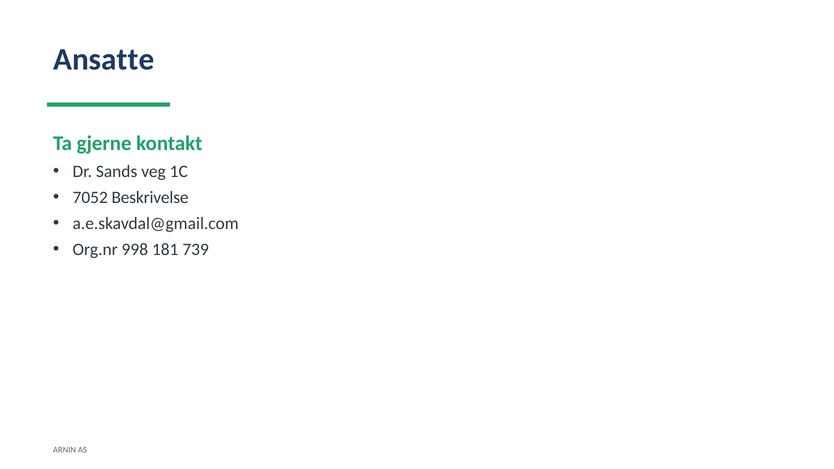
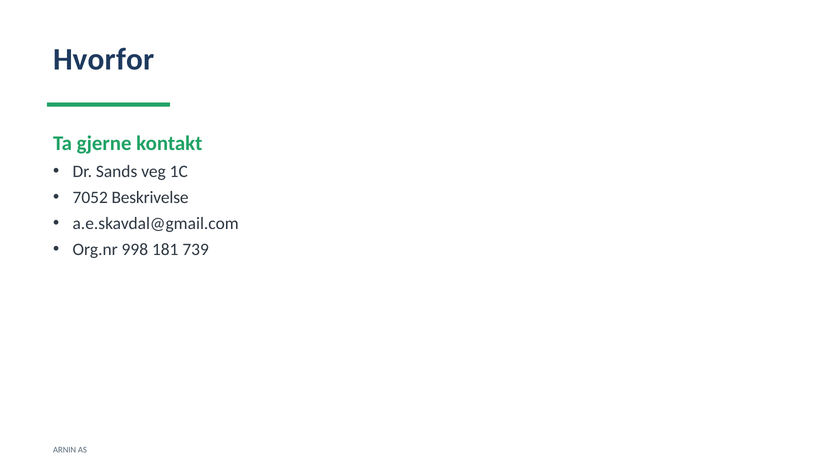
Ansatte: Ansatte -> Hvorfor
